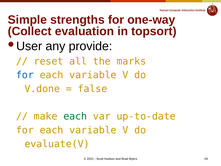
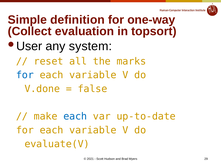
strengths: strengths -> definition
provide: provide -> system
each at (75, 116) colour: green -> blue
